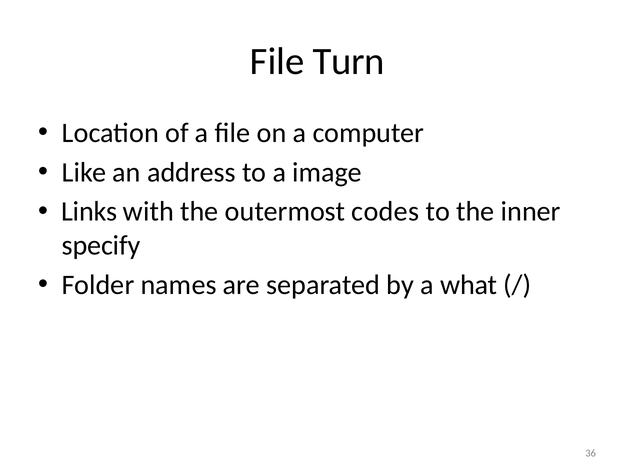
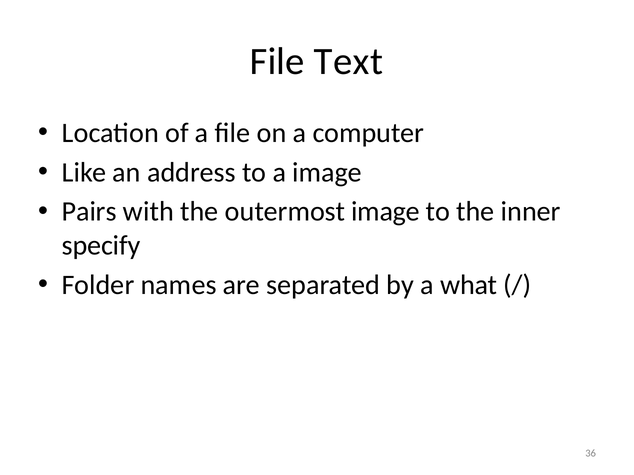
Turn: Turn -> Text
Links: Links -> Pairs
outermost codes: codes -> image
